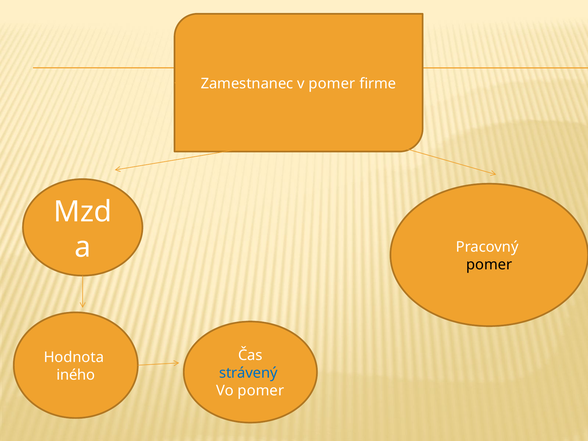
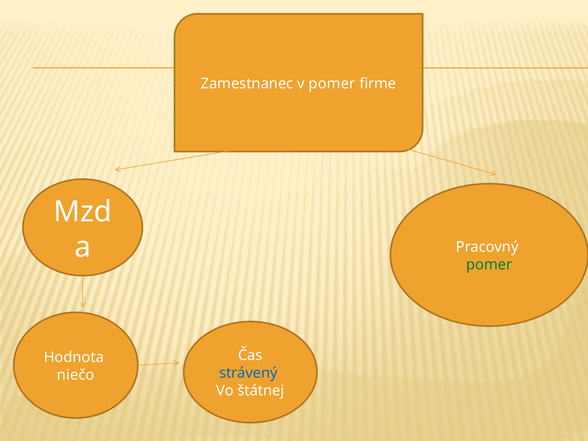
pomer at (489, 265) colour: black -> green
iného: iného -> niečo
Vo pomer: pomer -> štátnej
